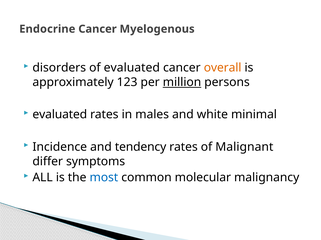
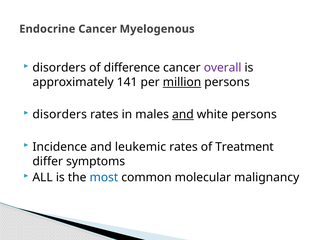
of evaluated: evaluated -> difference
overall colour: orange -> purple
123: 123 -> 141
evaluated at (60, 115): evaluated -> disorders
and at (183, 115) underline: none -> present
white minimal: minimal -> persons
tendency: tendency -> leukemic
Malignant: Malignant -> Treatment
